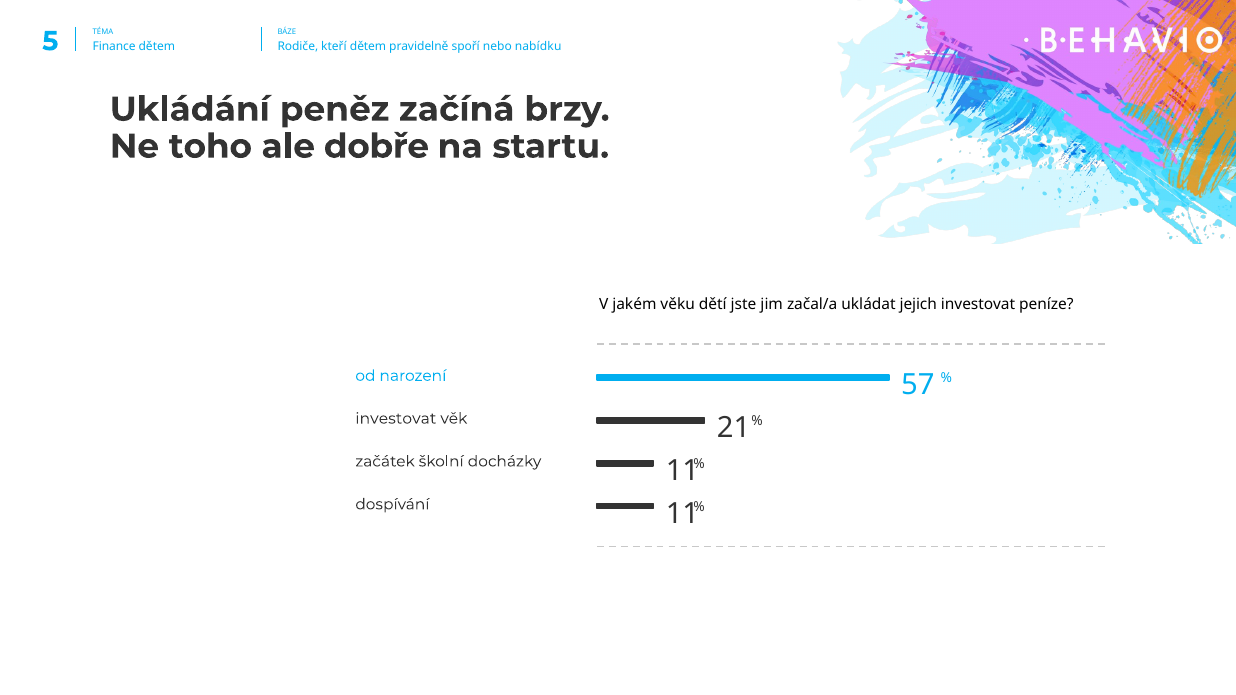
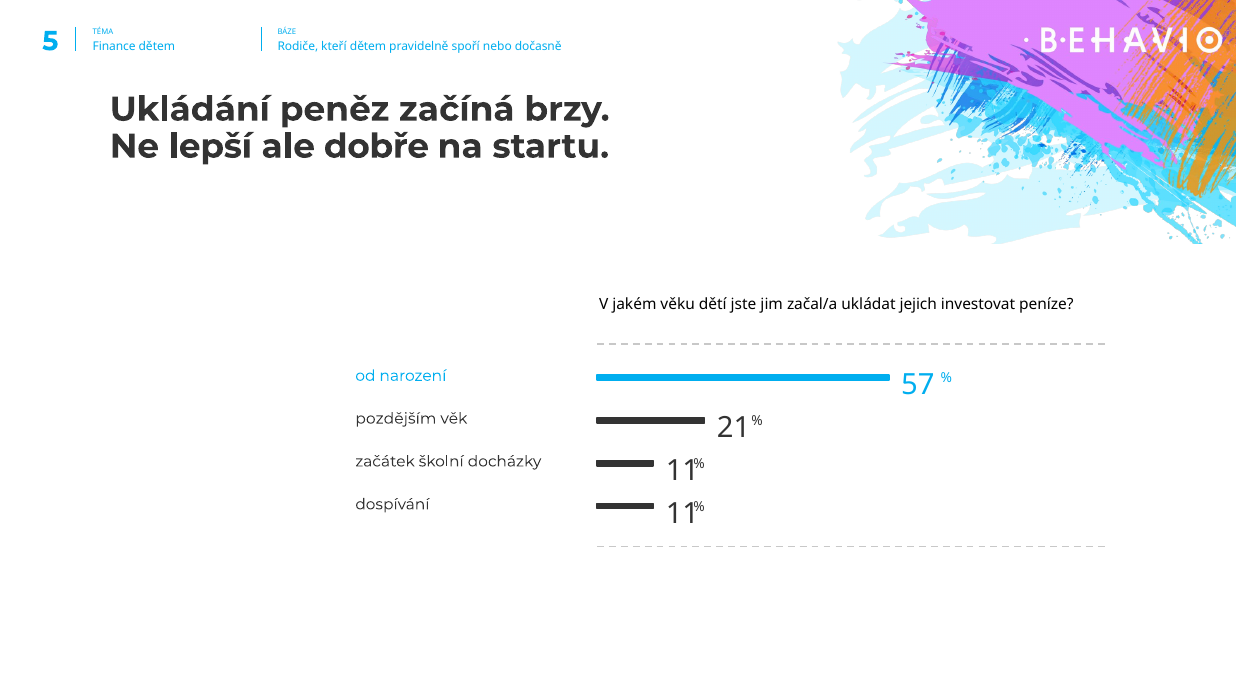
nabídku: nabídku -> dočasně
toho: toho -> lepší
investovat at (396, 419): investovat -> pozdějším
